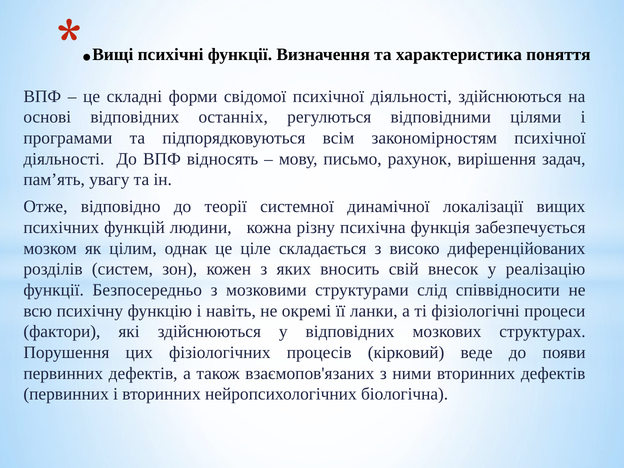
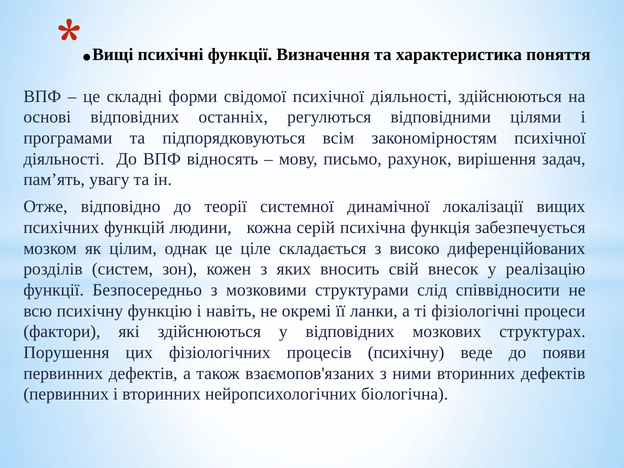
різну: різну -> серій
процесів кірковий: кірковий -> психічну
